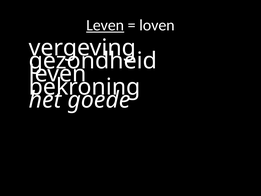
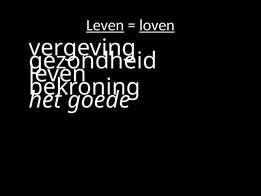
loven underline: none -> present
